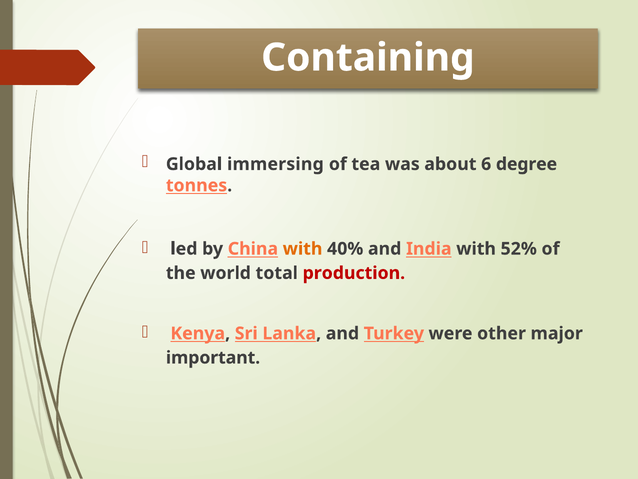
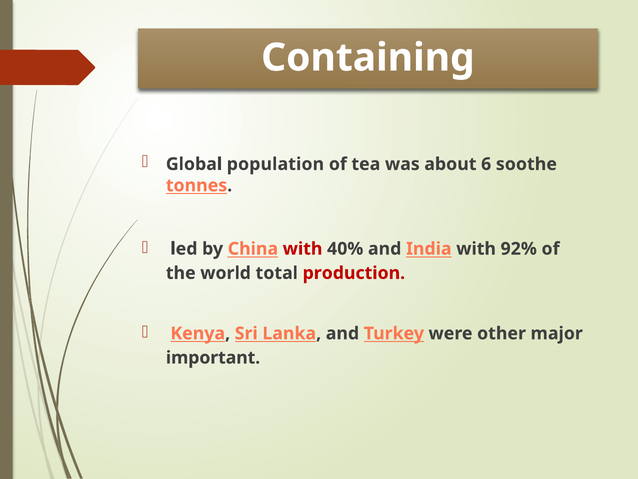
immersing: immersing -> population
degree: degree -> soothe
with at (303, 249) colour: orange -> red
52%: 52% -> 92%
